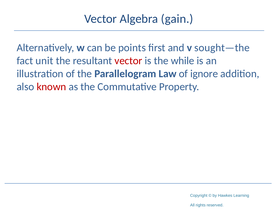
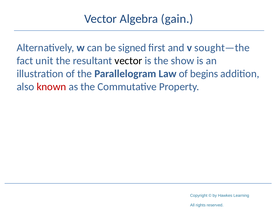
points: points -> signed
vector at (128, 61) colour: red -> black
while: while -> show
ignore: ignore -> begins
